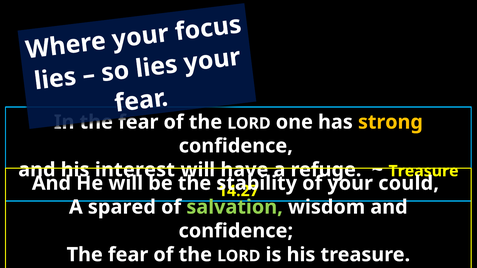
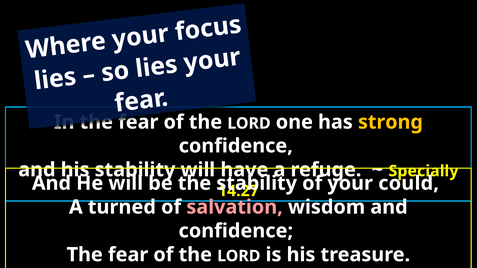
his interest: interest -> stability
Treasure at (424, 171): Treasure -> Specially
spared: spared -> turned
salvation colour: light green -> pink
